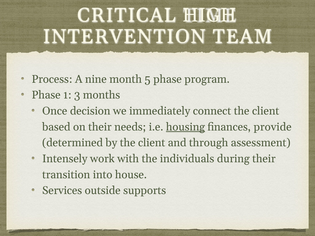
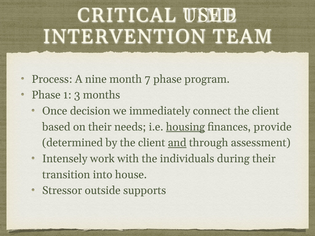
HIGH: HIGH -> USED
5: 5 -> 7
and underline: none -> present
Services: Services -> Stressor
